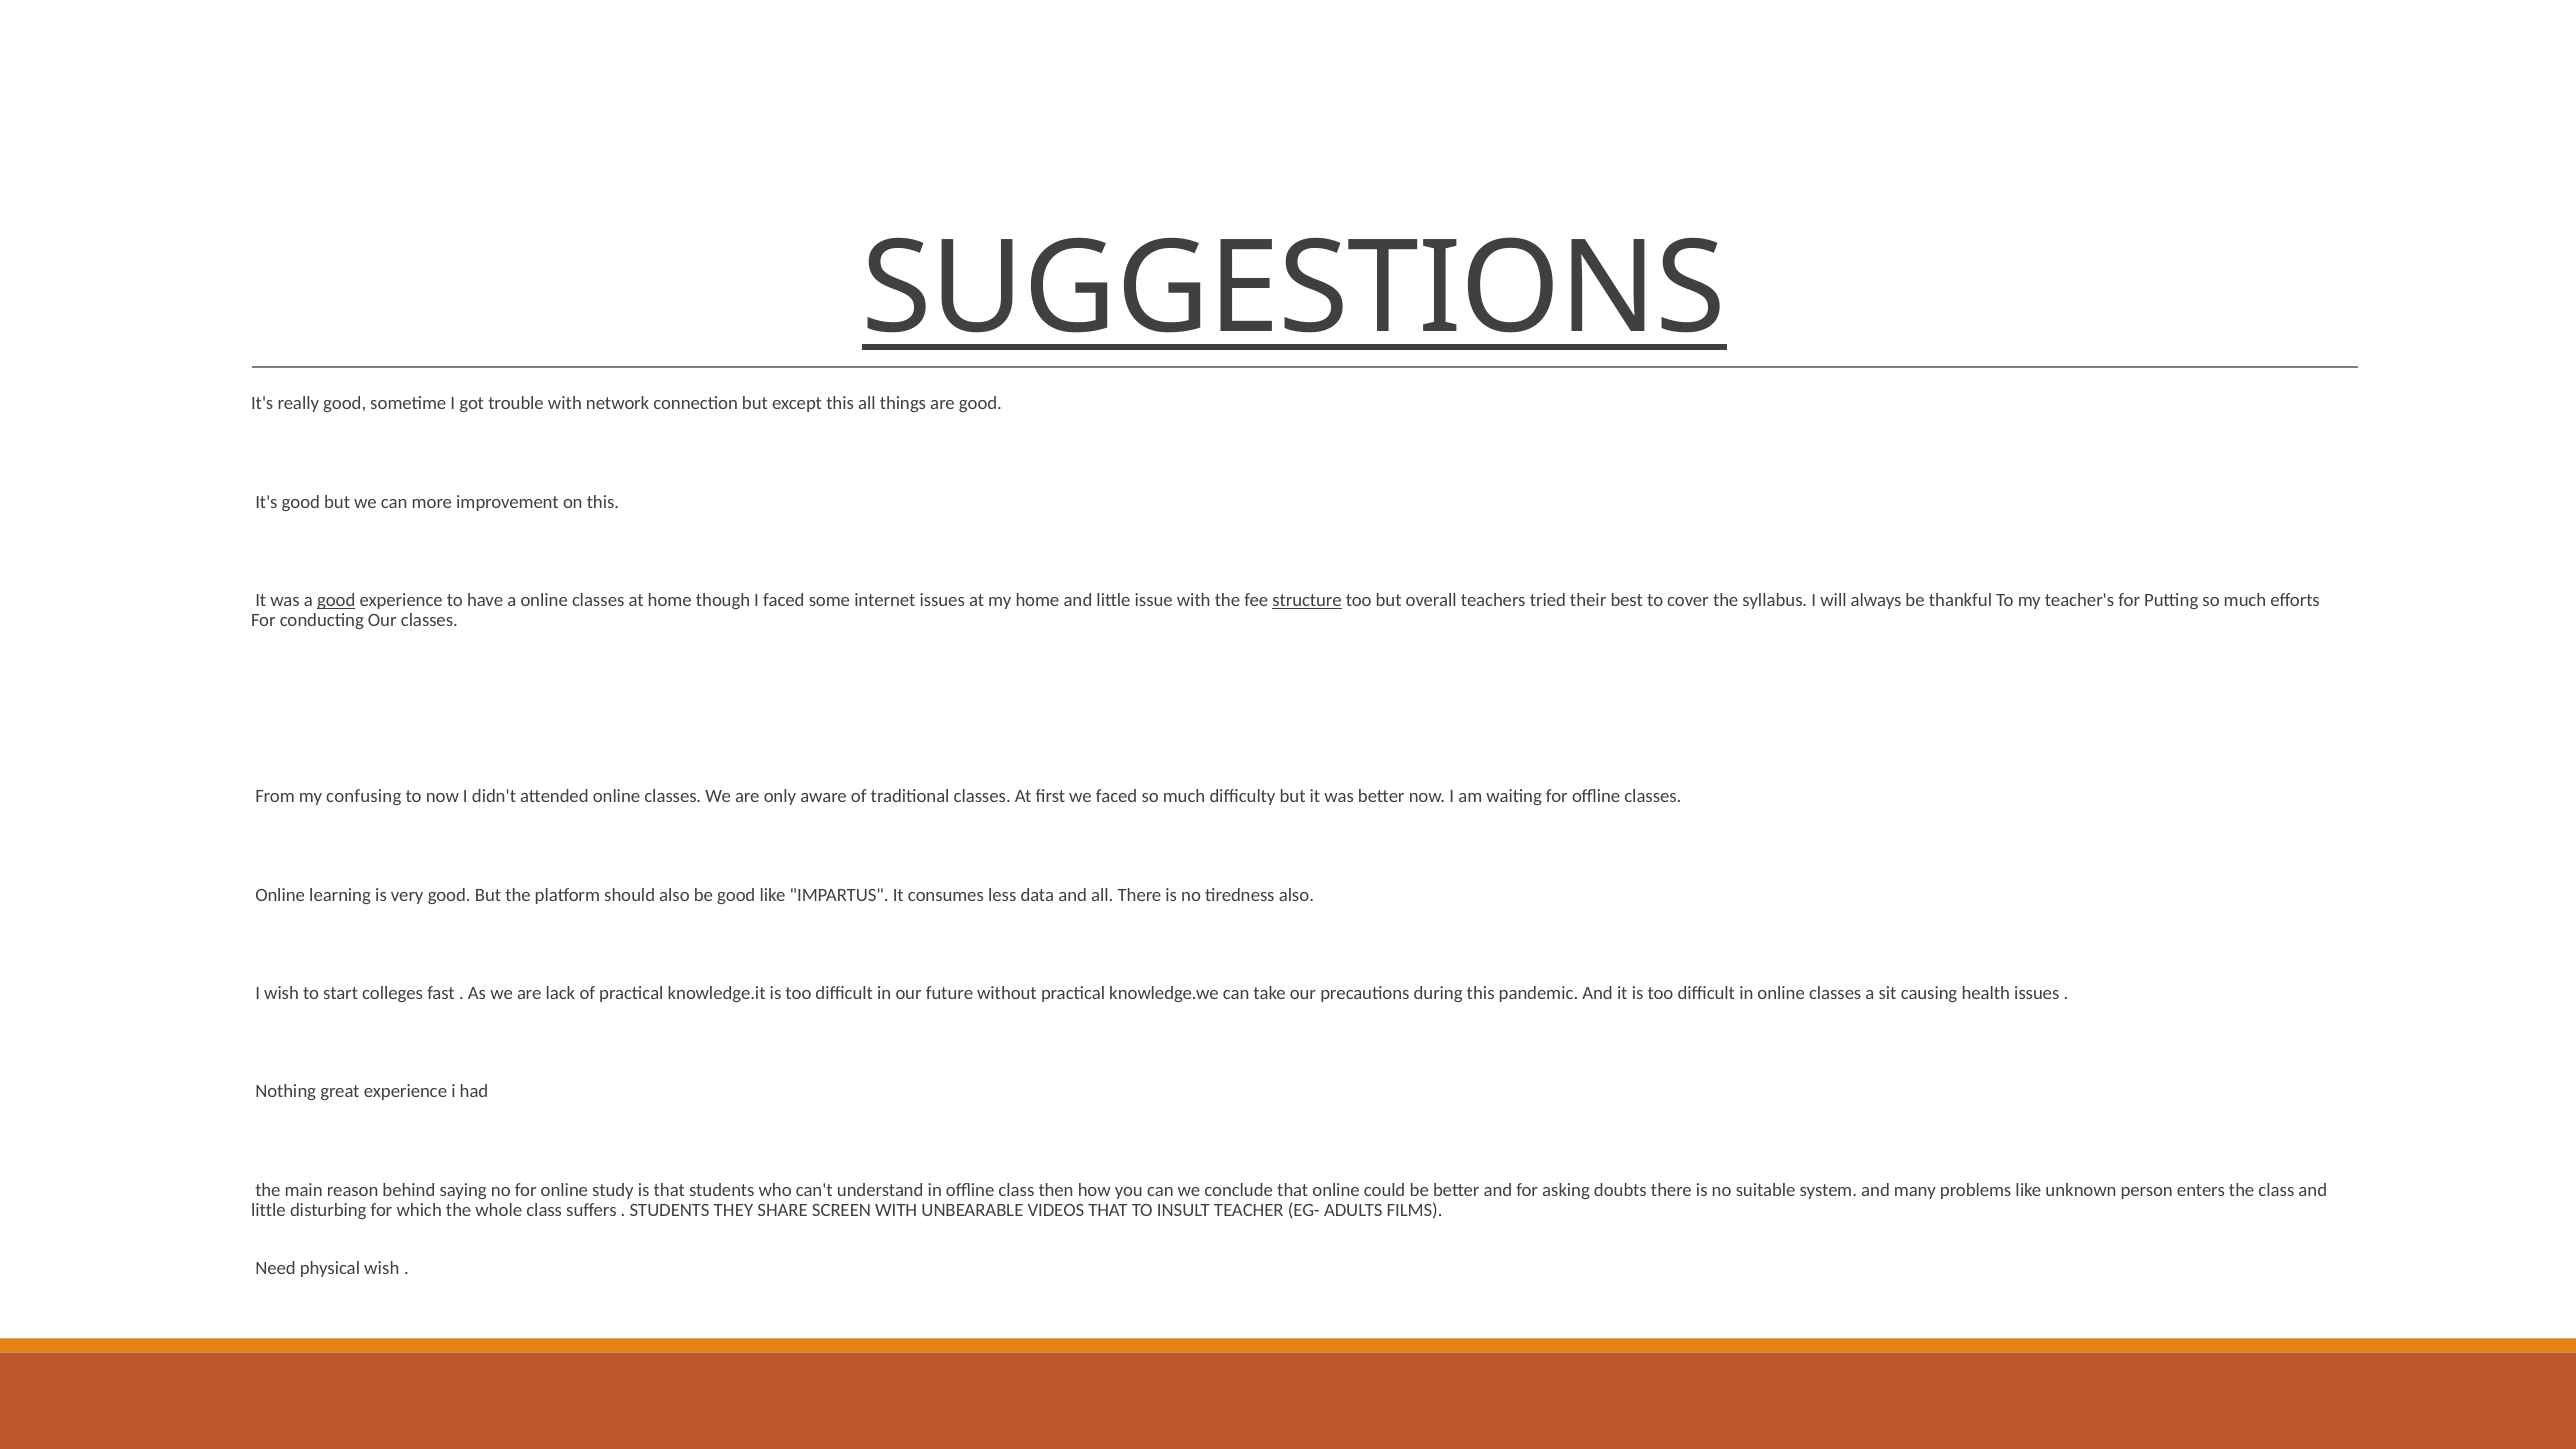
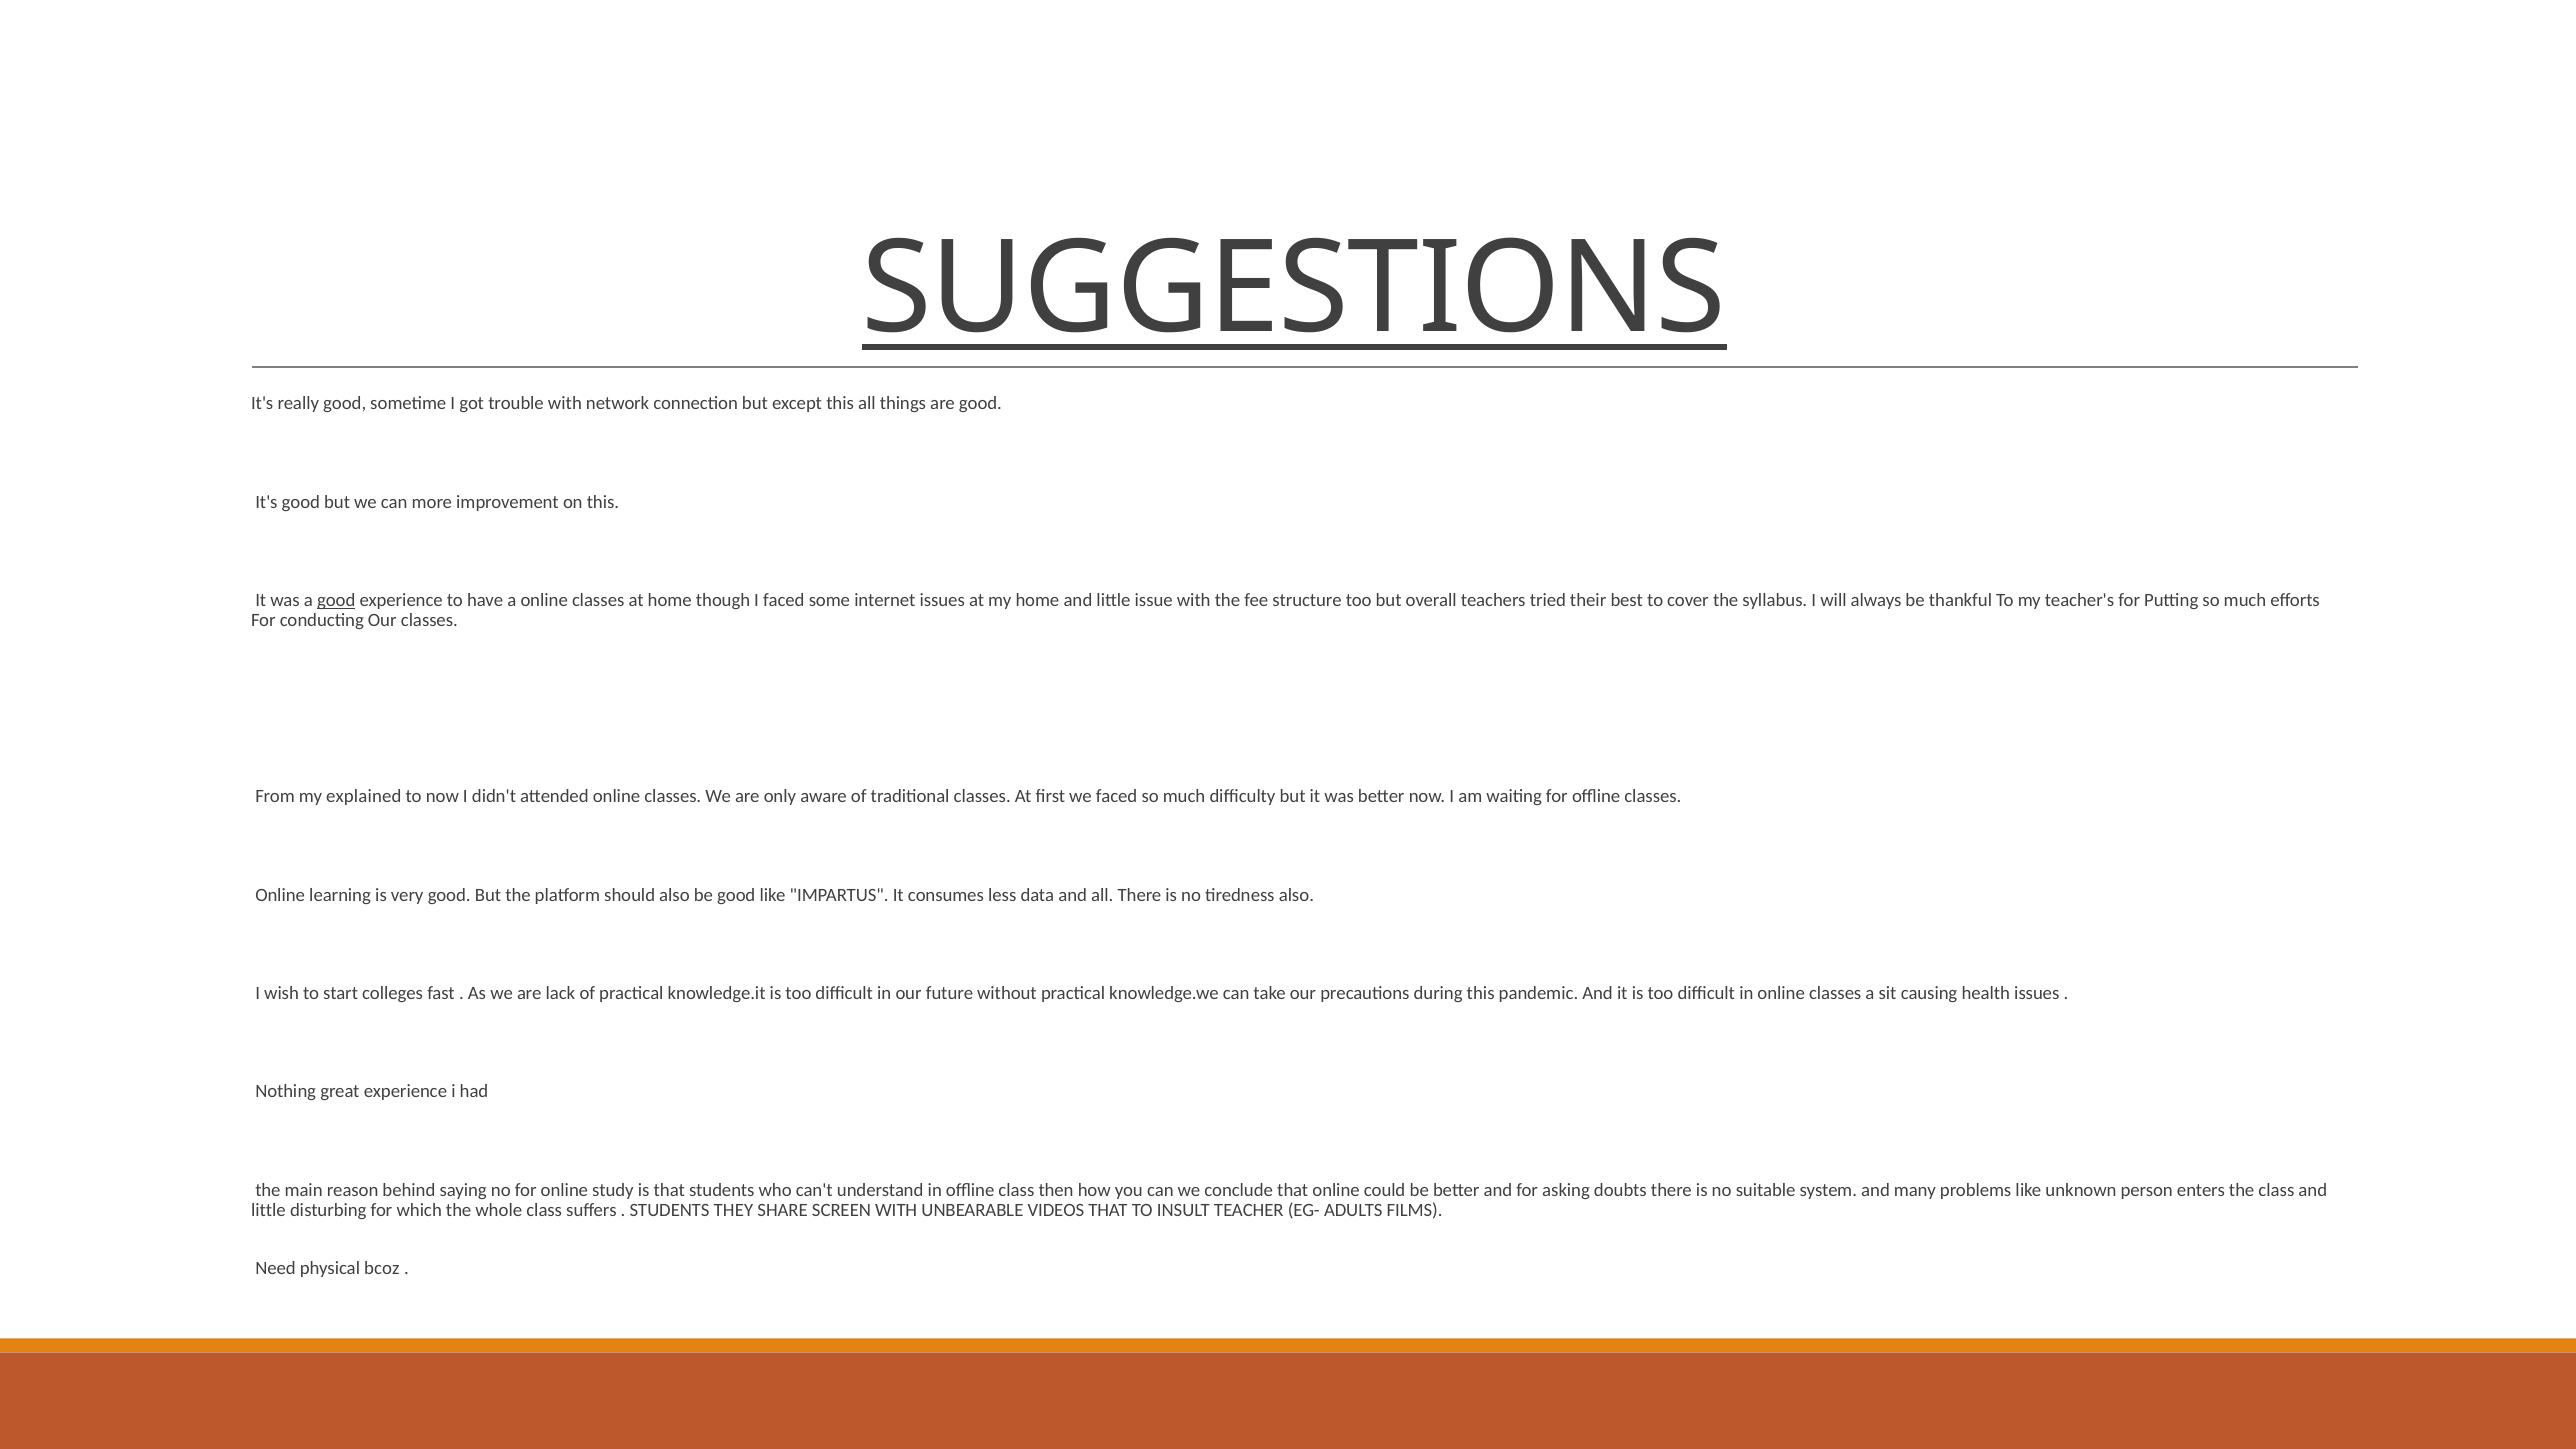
structure underline: present -> none
confusing: confusing -> explained
physical wish: wish -> bcoz
